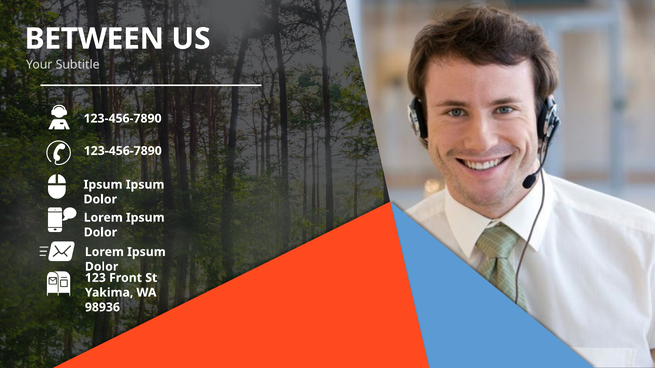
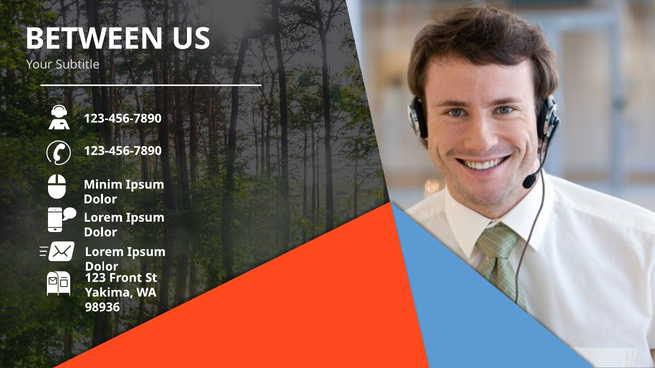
Ipsum at (103, 185): Ipsum -> Minim
